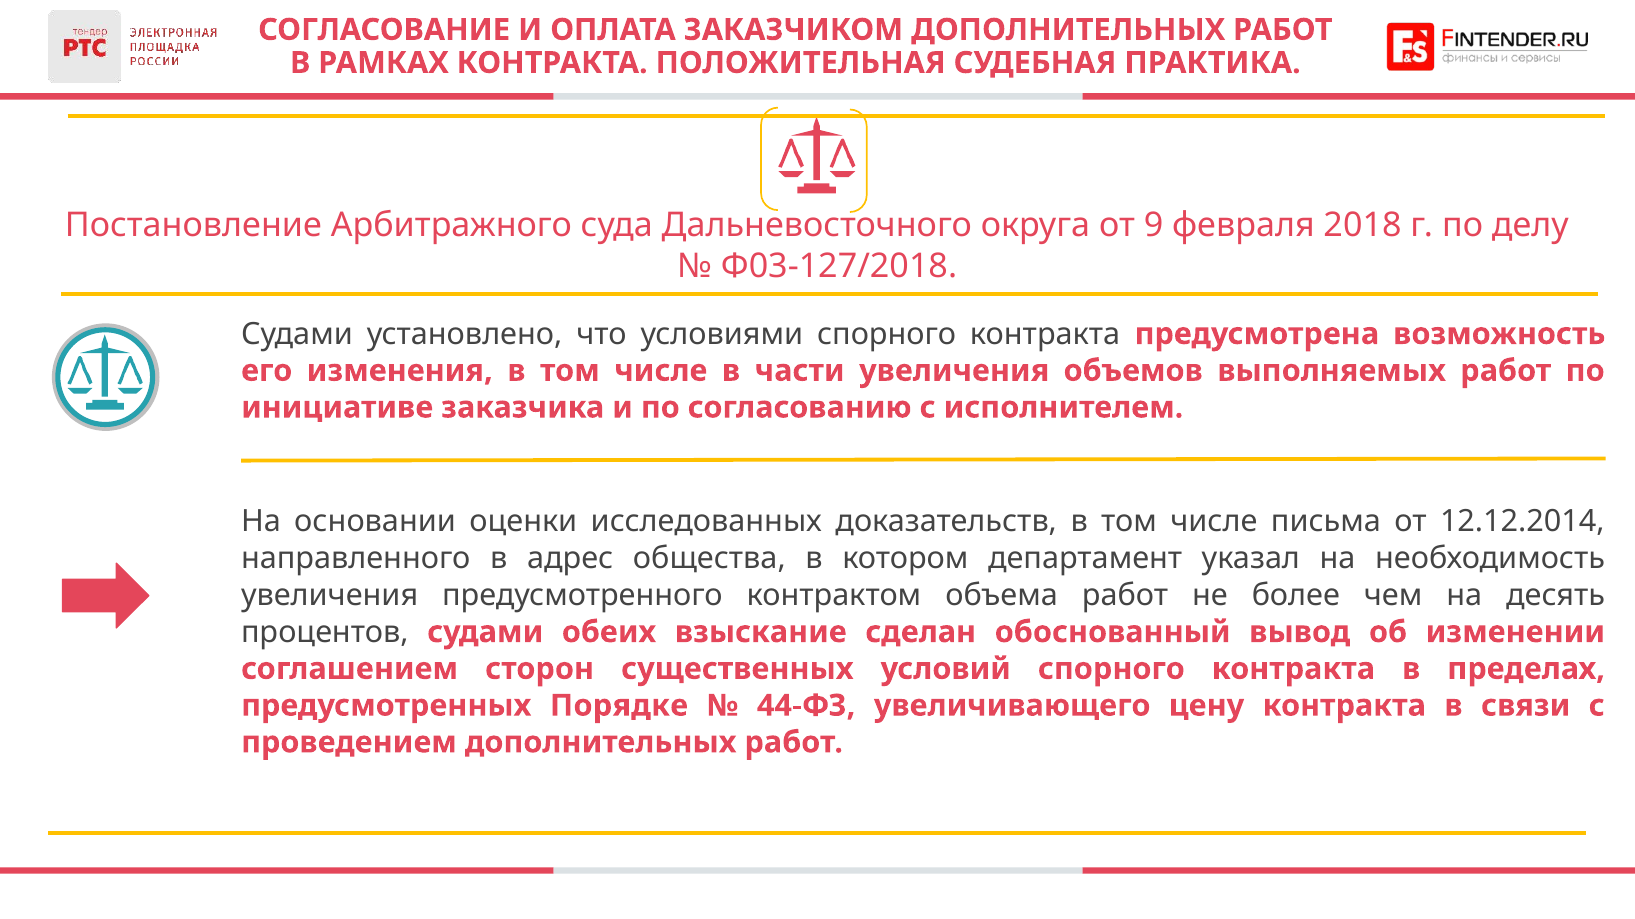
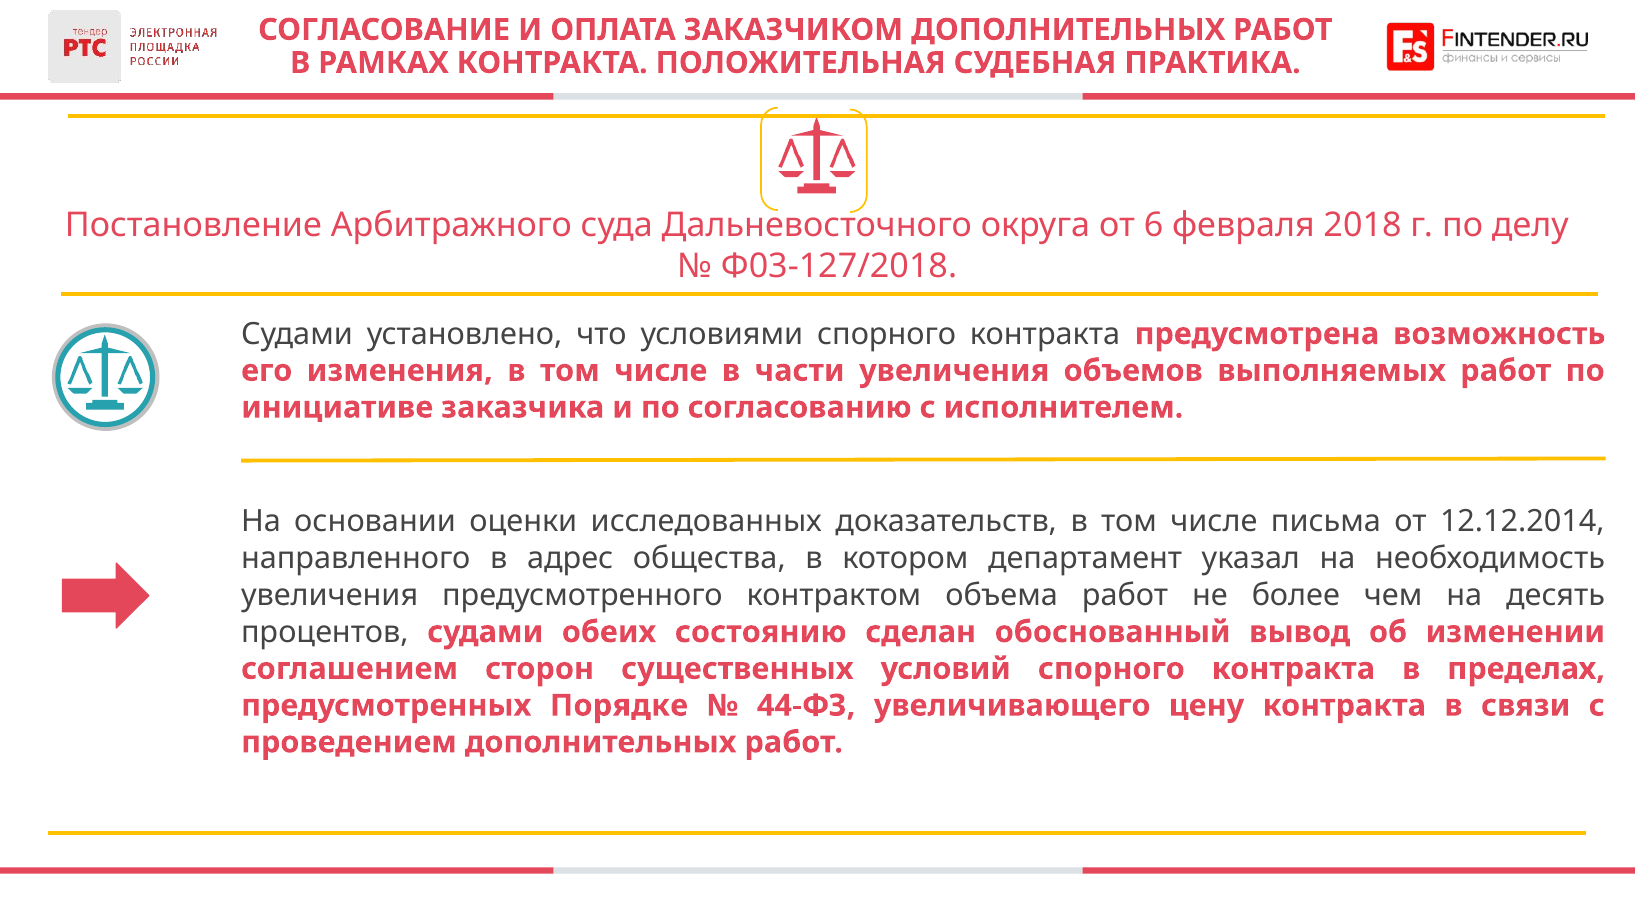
9: 9 -> 6
взыскание: взыскание -> состоянию
